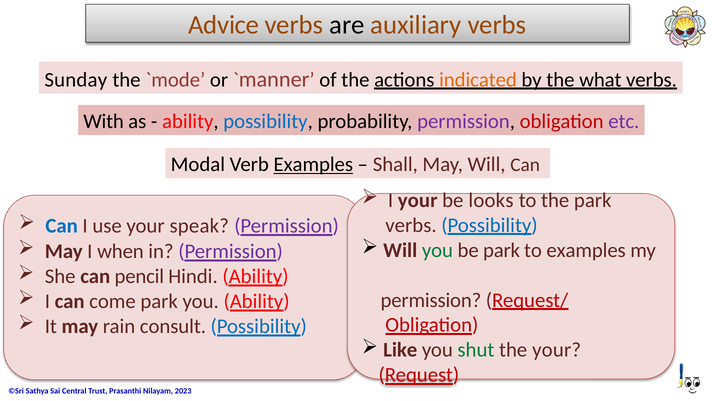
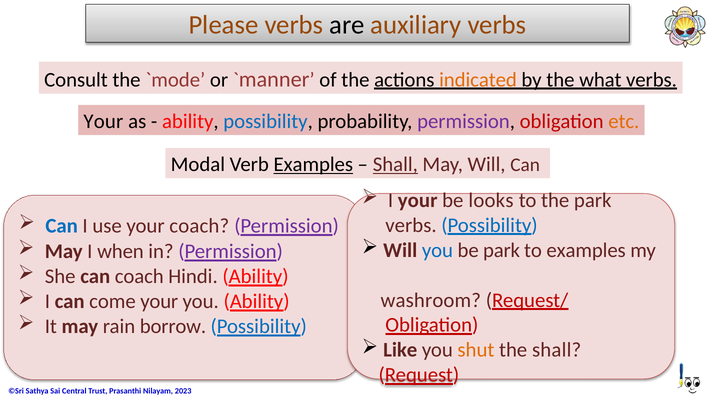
Advice: Advice -> Please
Sunday: Sunday -> Consult
With at (104, 121): With -> Your
etc colour: purple -> orange
Shall at (395, 165) underline: none -> present
your speak: speak -> coach
you at (437, 250) colour: green -> blue
can pencil: pencil -> coach
come park: park -> your
permission at (431, 300): permission -> washroom
consult: consult -> borrow
shut colour: green -> orange
the your: your -> shall
